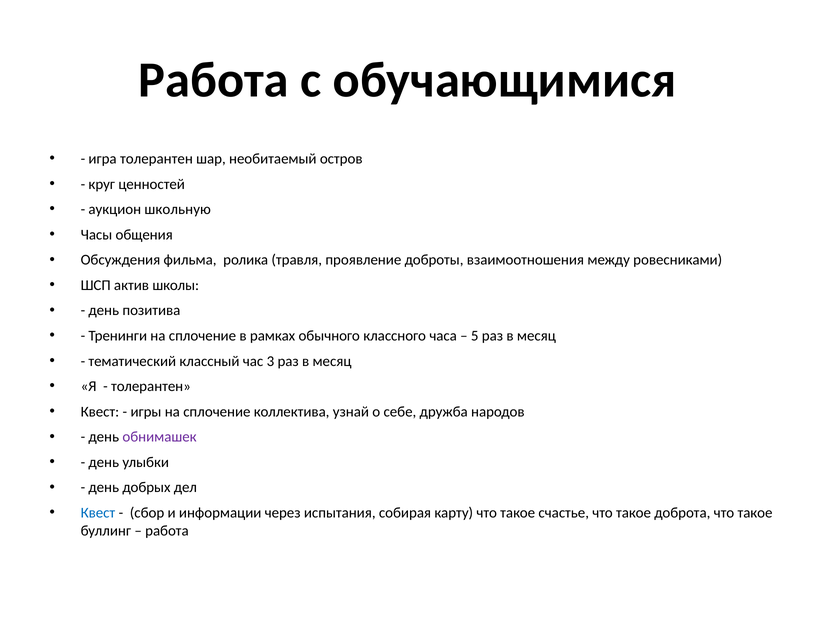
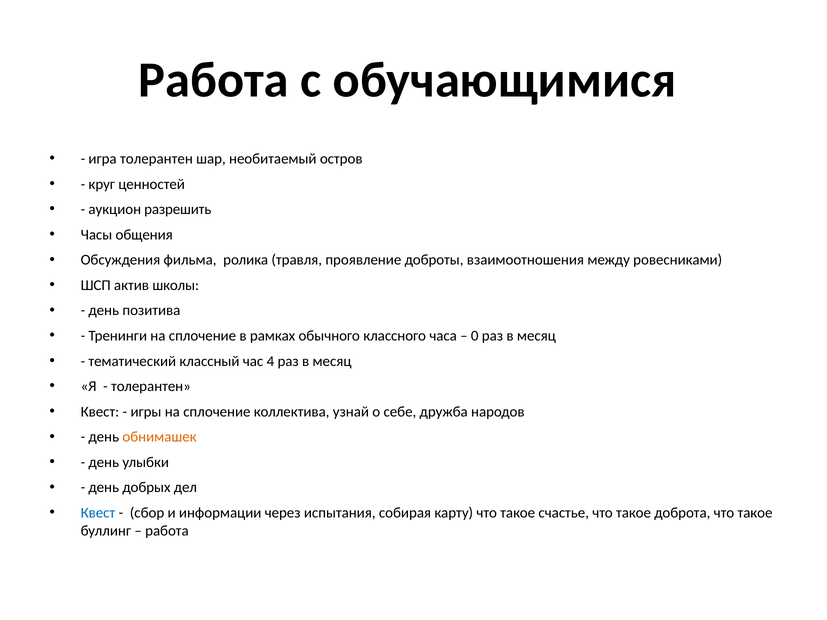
школьную: школьную -> разрешить
5: 5 -> 0
3: 3 -> 4
обнимашек colour: purple -> orange
